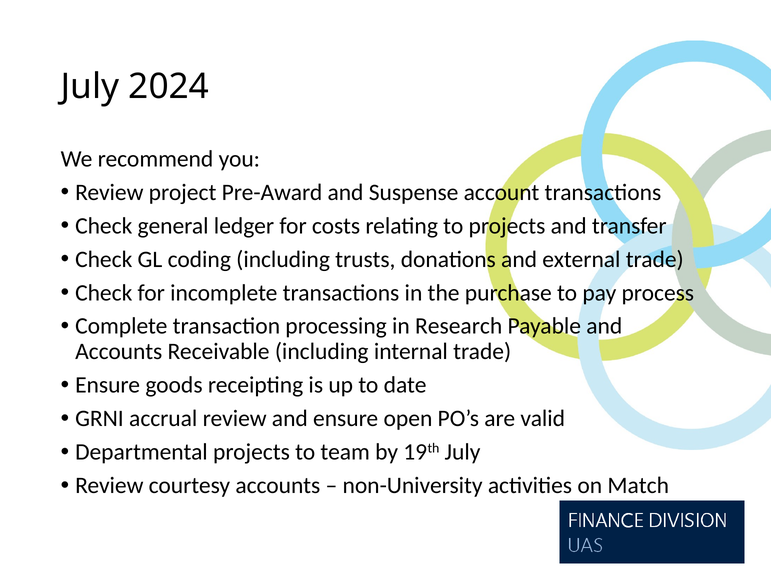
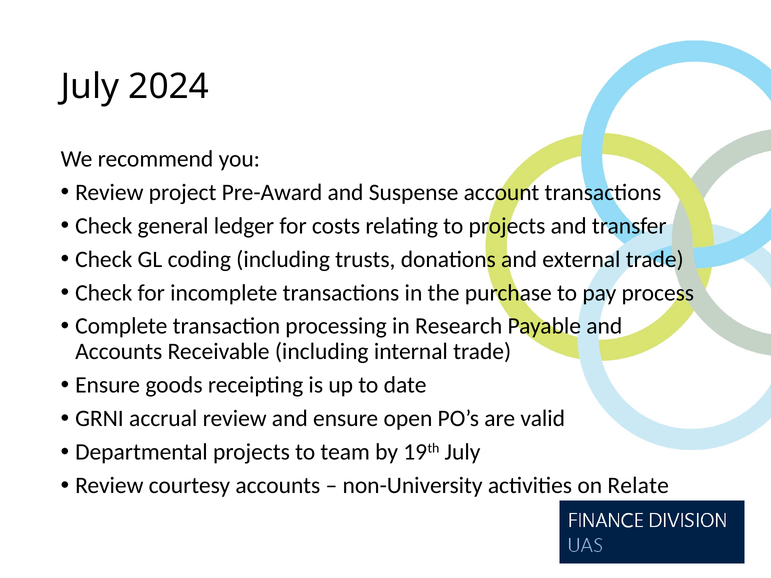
Match: Match -> Relate
